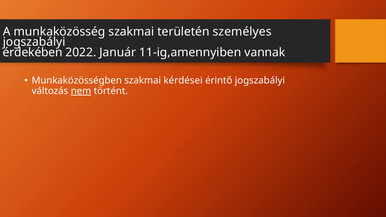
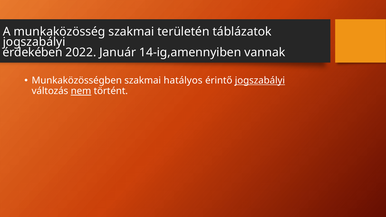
személyes: személyes -> táblázatok
11-ig,amennyiben: 11-ig,amennyiben -> 14-ig,amennyiben
kérdései: kérdései -> hatályos
jogszabályi at (260, 81) underline: none -> present
